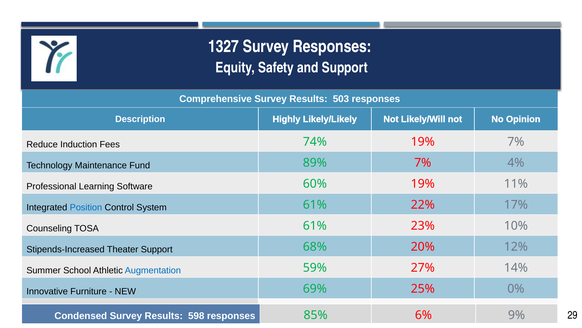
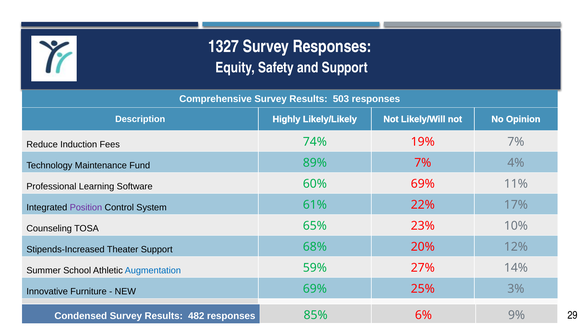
60% 19%: 19% -> 69%
Position colour: blue -> purple
TOSA 61%: 61% -> 65%
0%: 0% -> 3%
598: 598 -> 482
